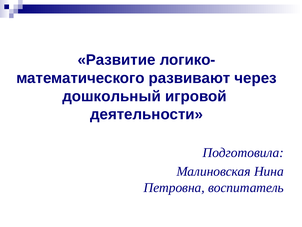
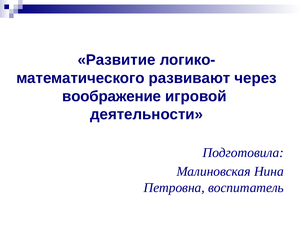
дошкольный: дошкольный -> воображение
